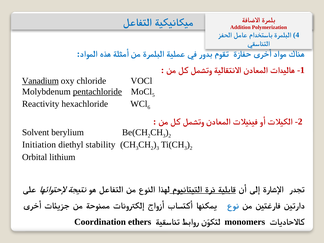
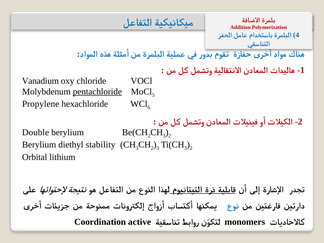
Vanadium underline: present -> none
Reactivity: Reactivity -> Propylene
Solvent: Solvent -> Double
Initiation at (39, 145): Initiation -> Berylium
ethers: ethers -> active
